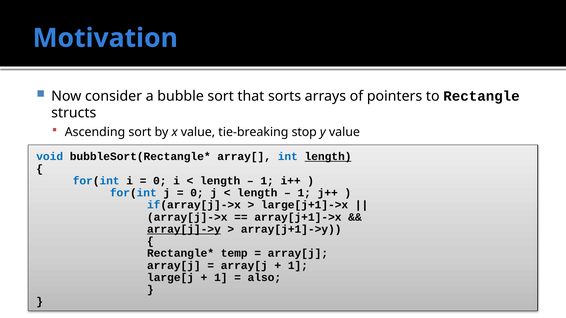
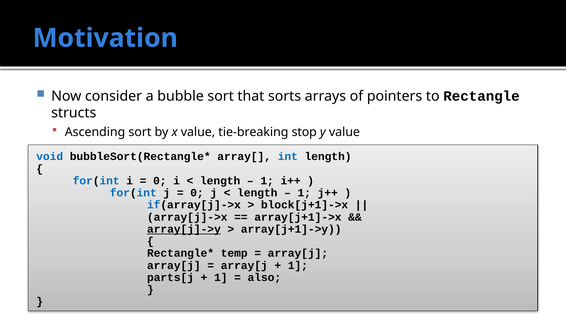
length at (328, 157) underline: present -> none
large[j+1]->x: large[j+1]->x -> block[j+1]->x
large[j: large[j -> parts[j
